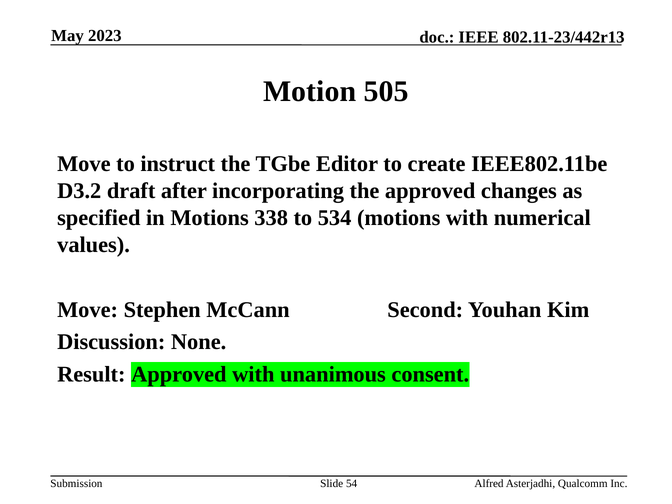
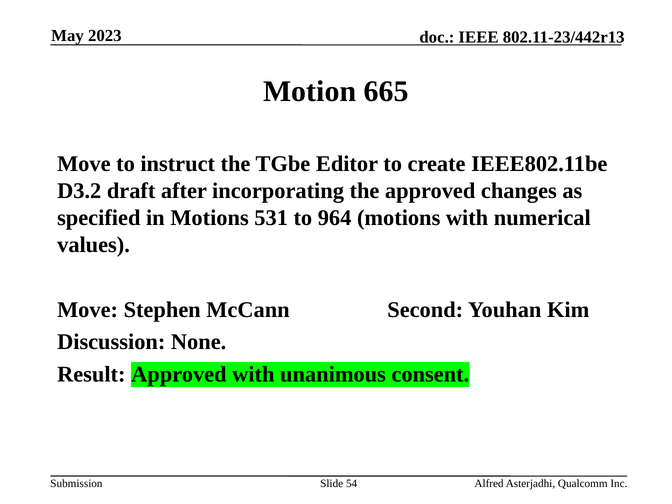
505: 505 -> 665
338: 338 -> 531
534: 534 -> 964
